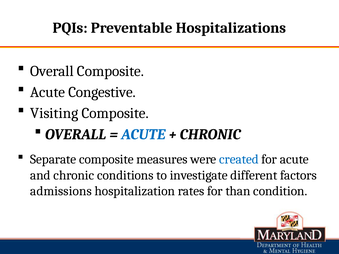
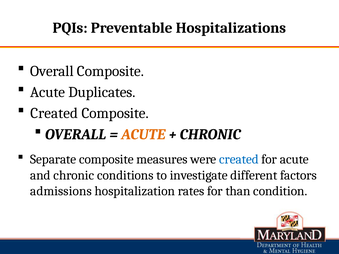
Congestive: Congestive -> Duplicates
Visiting at (54, 113): Visiting -> Created
ACUTE at (143, 134) colour: blue -> orange
